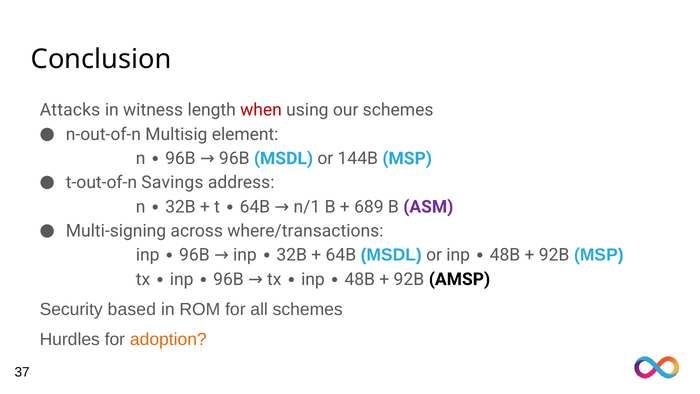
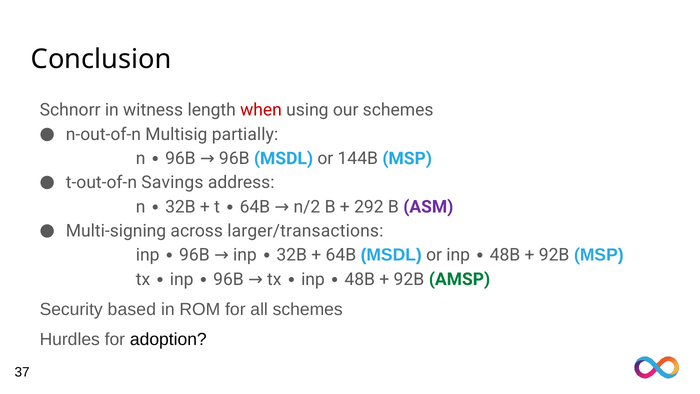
Attacks: Attacks -> Schnorr
element: element -> partially
n/1: n/1 -> n/2
689: 689 -> 292
where/transactions: where/transactions -> larger/transactions
AMSP colour: black -> green
adoption colour: orange -> black
